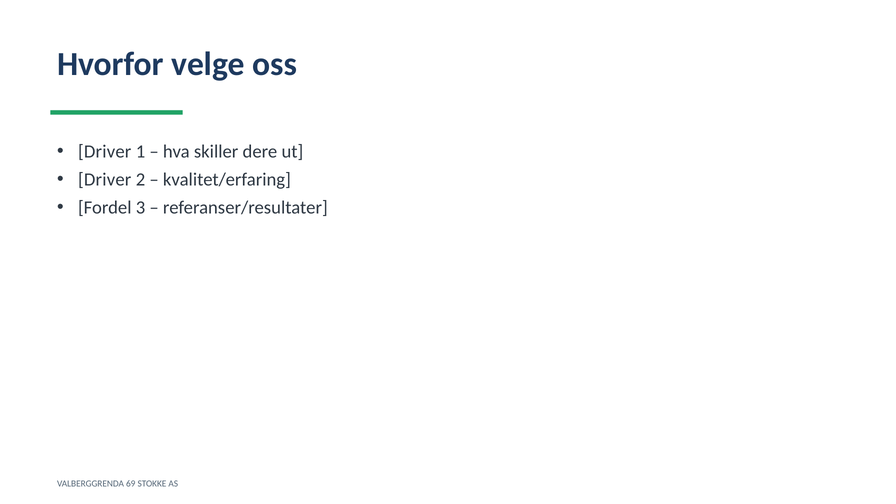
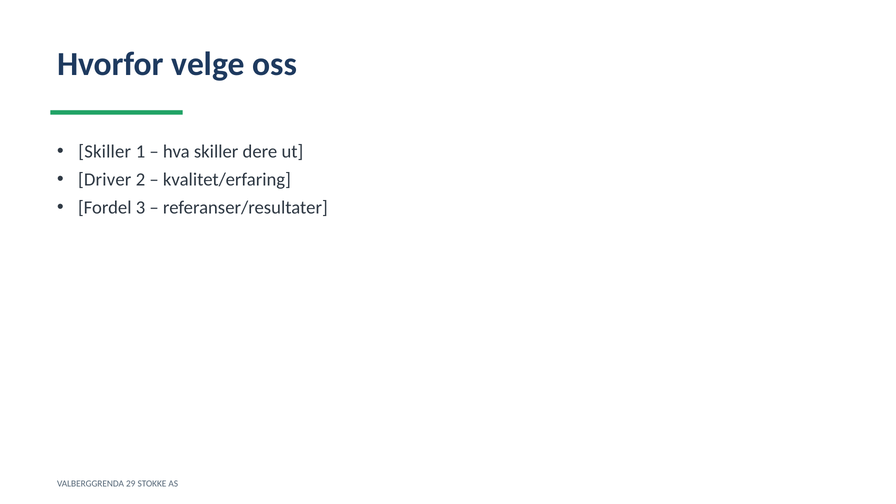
Driver at (105, 152): Driver -> Skiller
69: 69 -> 29
